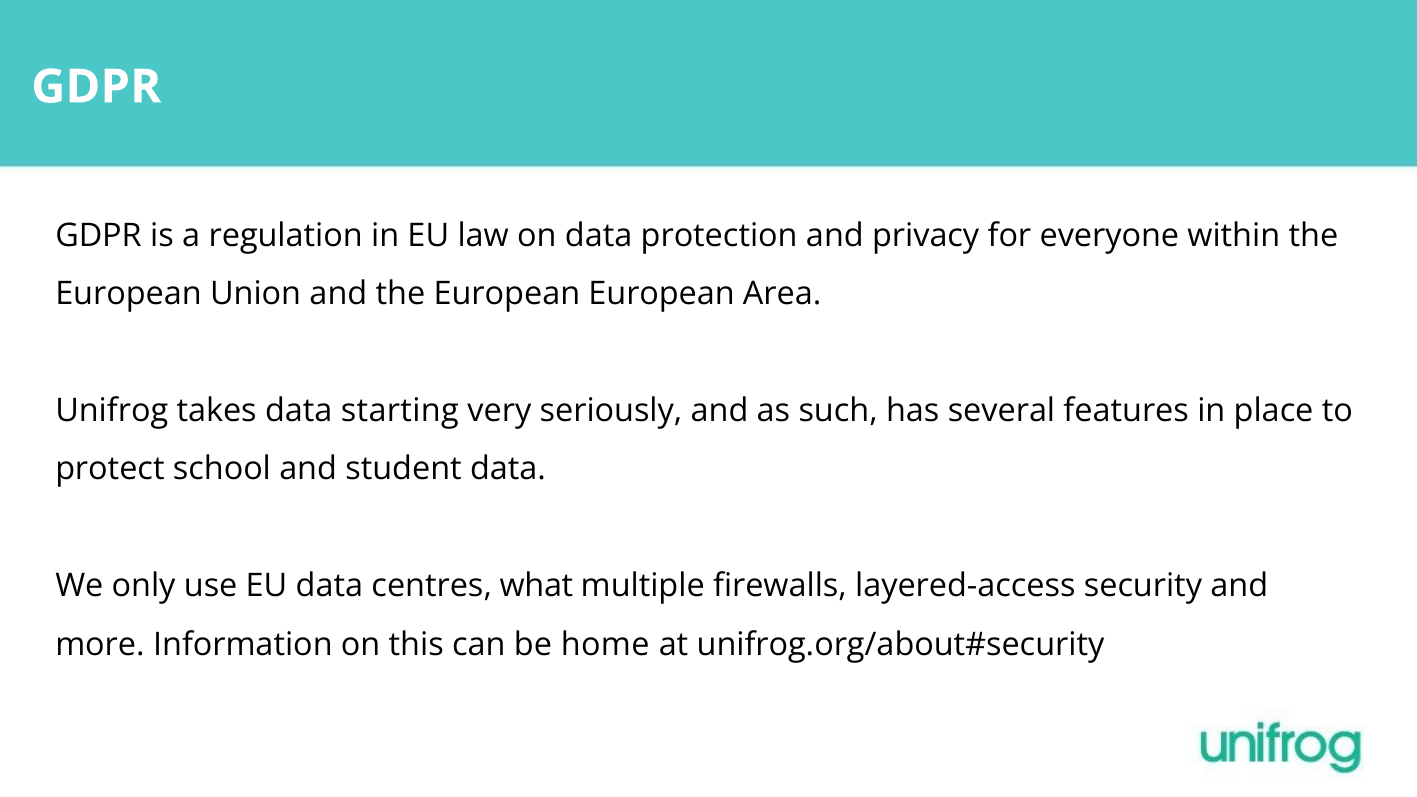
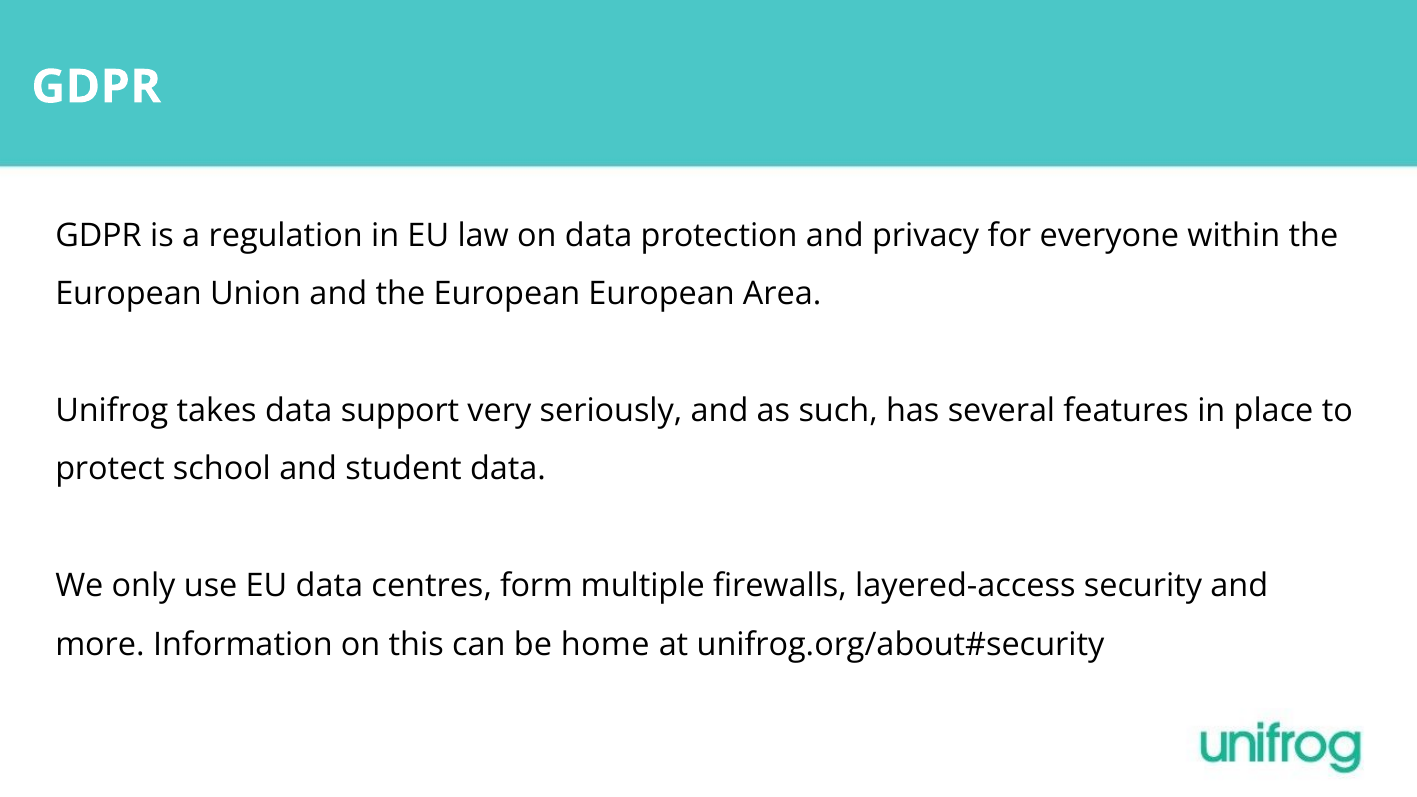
starting: starting -> support
what: what -> form
